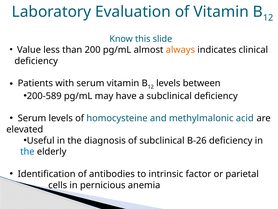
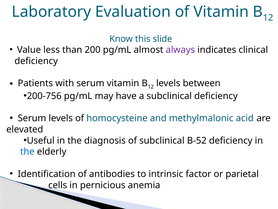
always colour: orange -> purple
200-589: 200-589 -> 200-756
B-26: B-26 -> B-52
